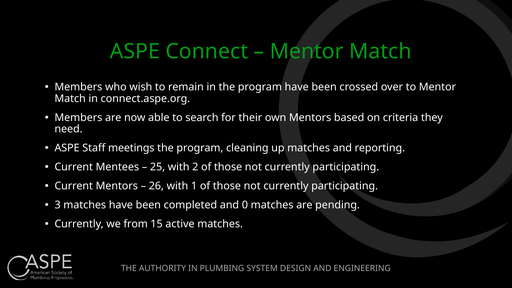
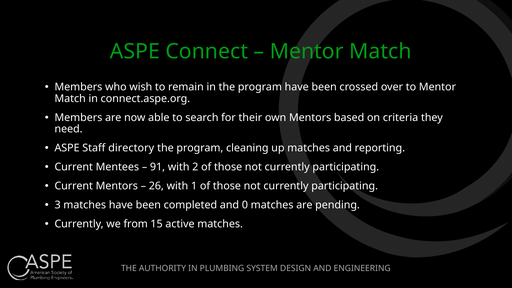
meetings: meetings -> directory
25: 25 -> 91
